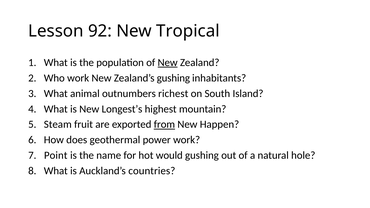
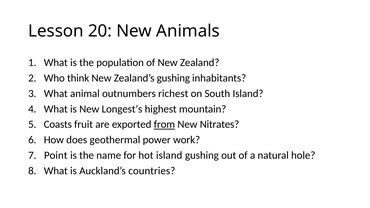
92: 92 -> 20
Tropical: Tropical -> Animals
New at (168, 63) underline: present -> none
Who work: work -> think
Steam: Steam -> Coasts
Happen: Happen -> Nitrates
hot would: would -> island
